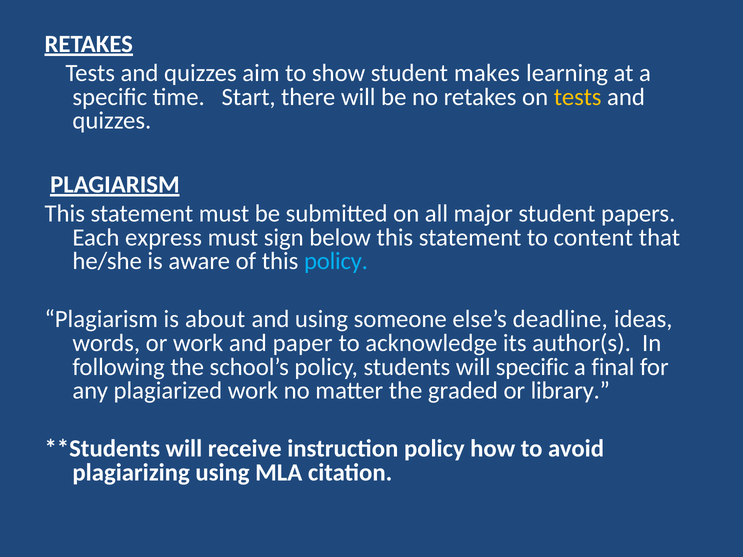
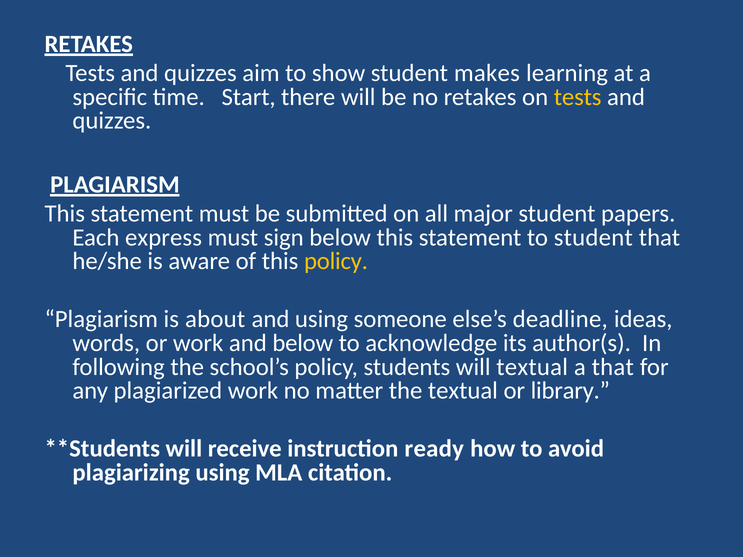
to content: content -> student
policy at (336, 261) colour: light blue -> yellow
and paper: paper -> below
will specific: specific -> textual
a final: final -> that
the graded: graded -> textual
instruction policy: policy -> ready
